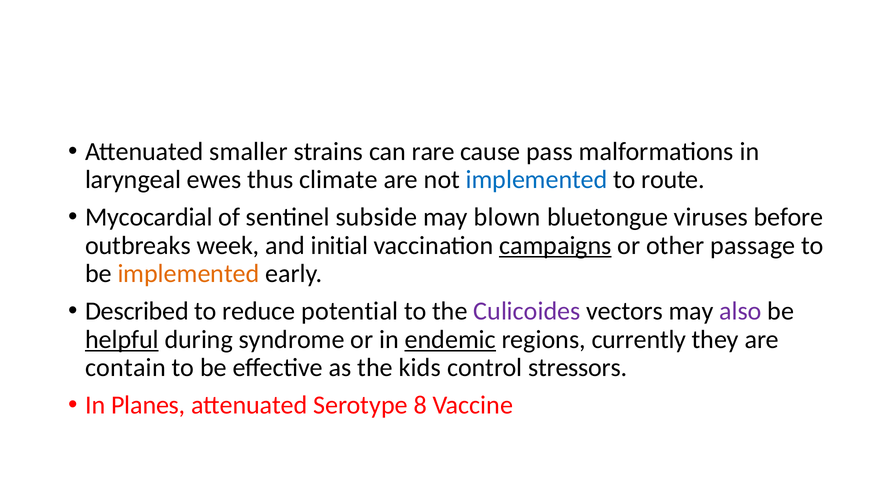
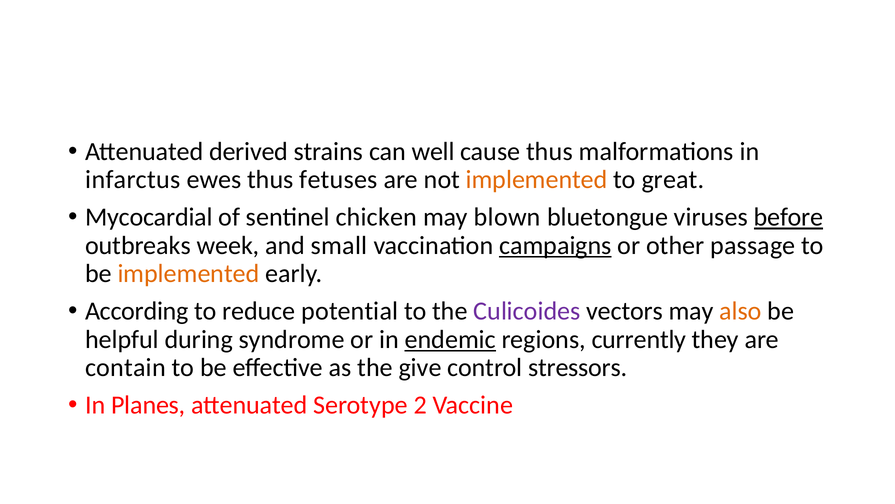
smaller: smaller -> derived
rare: rare -> well
cause pass: pass -> thus
laryngeal: laryngeal -> infarctus
climate: climate -> fetuses
implemented at (537, 180) colour: blue -> orange
route: route -> great
subside: subside -> chicken
before underline: none -> present
initial: initial -> small
Described: Described -> According
also colour: purple -> orange
helpful underline: present -> none
kids: kids -> give
8: 8 -> 2
